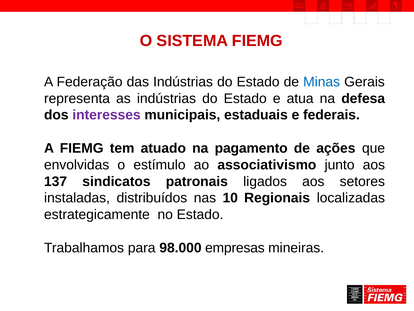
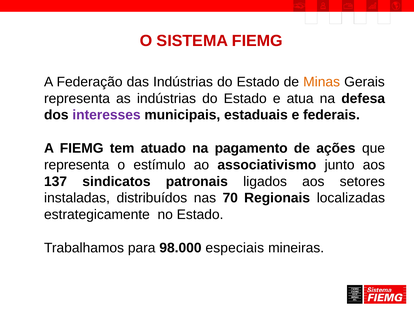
Minas colour: blue -> orange
envolvidas at (77, 165): envolvidas -> representa
10: 10 -> 70
empresas: empresas -> especiais
